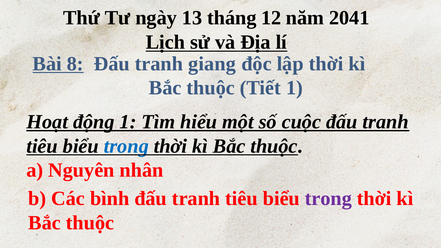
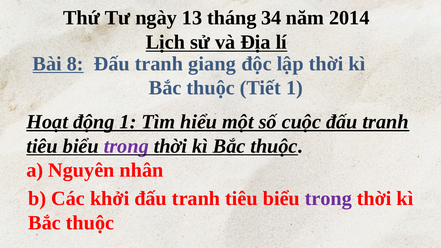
12: 12 -> 34
2041: 2041 -> 2014
trong at (126, 146) colour: blue -> purple
bình: bình -> khởi
